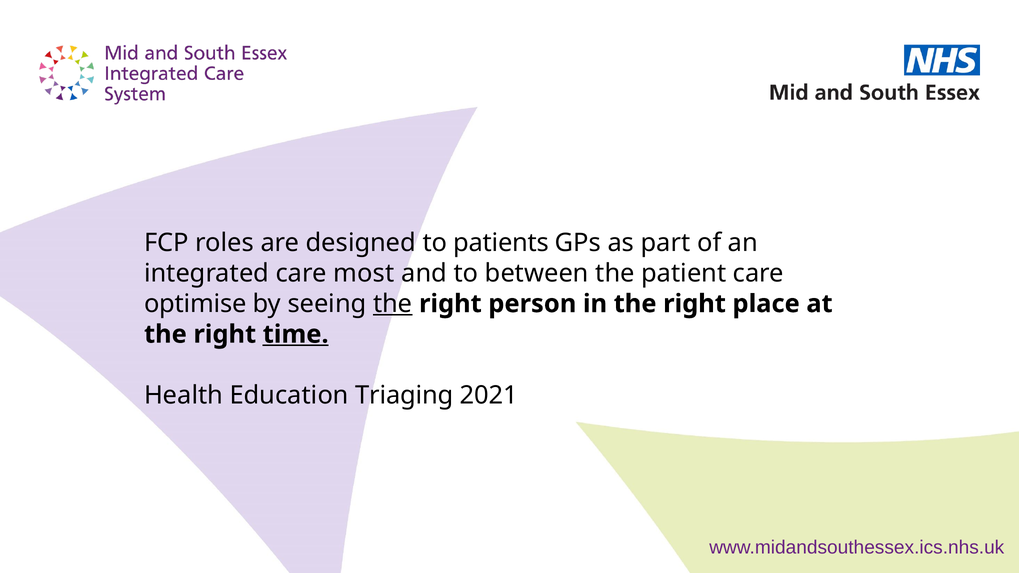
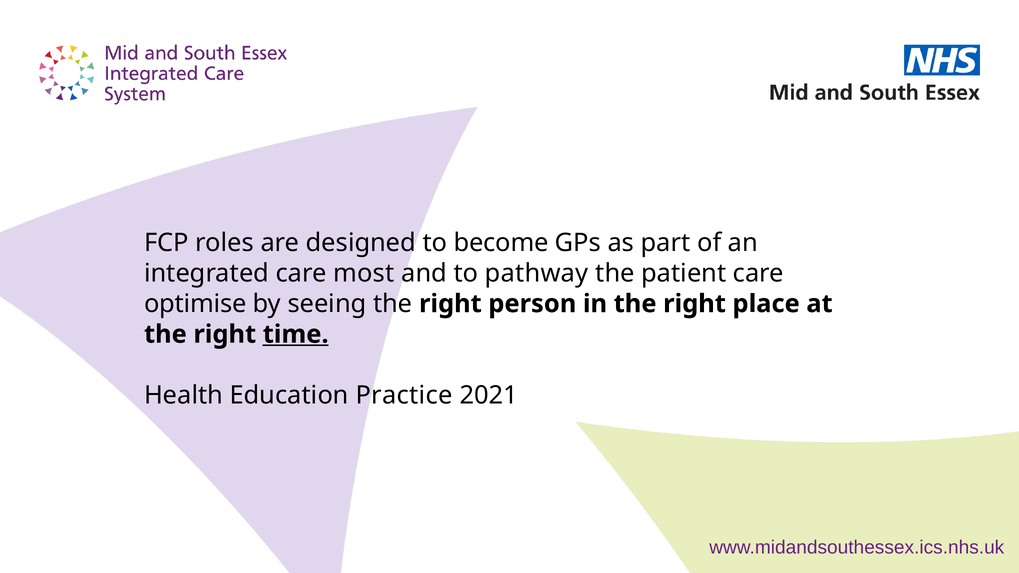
patients: patients -> become
between: between -> pathway
the at (393, 304) underline: present -> none
Triaging: Triaging -> Practice
